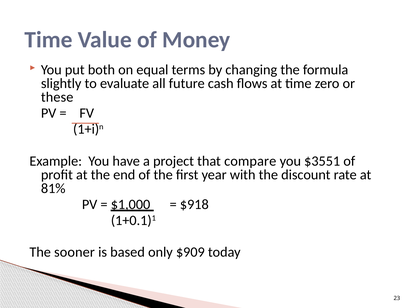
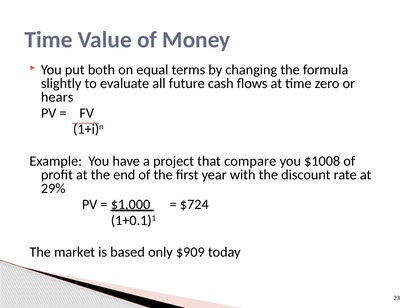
these: these -> hears
$3551: $3551 -> $1008
81%: 81% -> 29%
$918: $918 -> $724
sooner: sooner -> market
